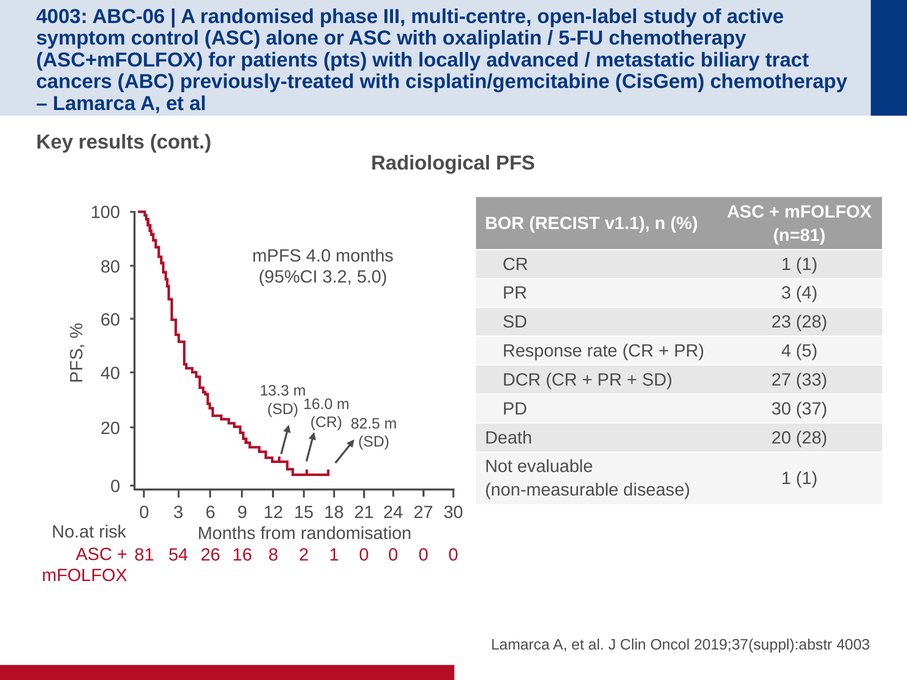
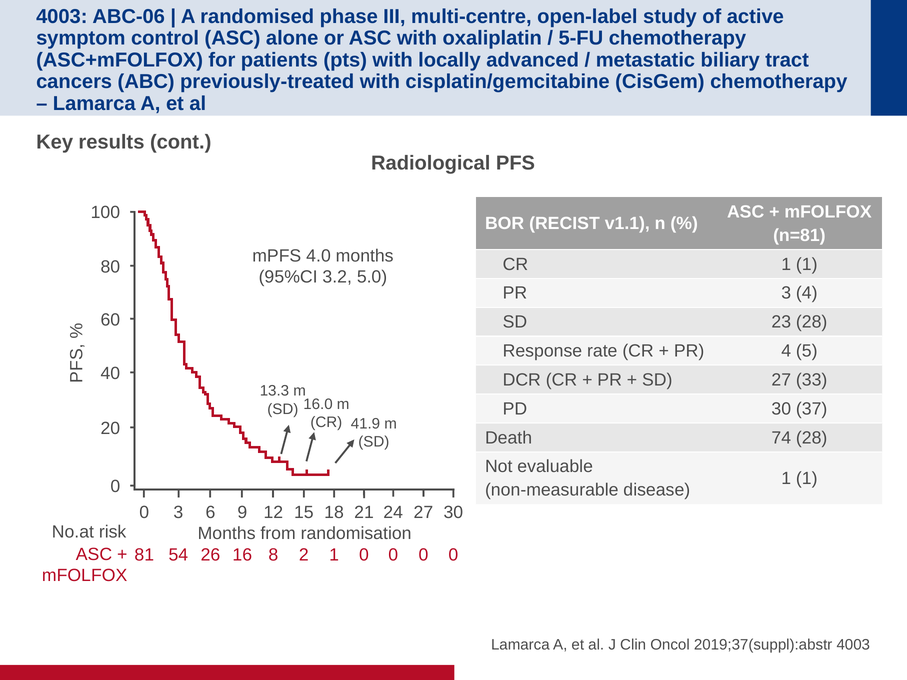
82.5: 82.5 -> 41.9
Death 20: 20 -> 74
